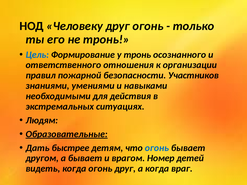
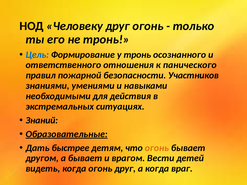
организации: организации -> панического
Людям: Людям -> Знаний
огонь at (157, 148) colour: blue -> orange
Номер: Номер -> Вести
